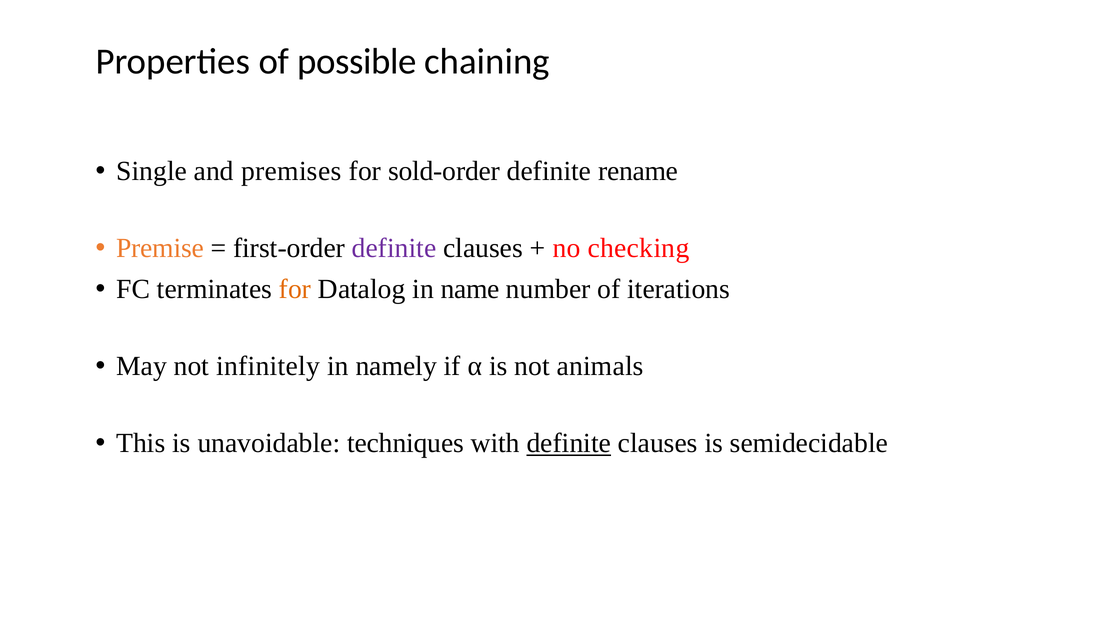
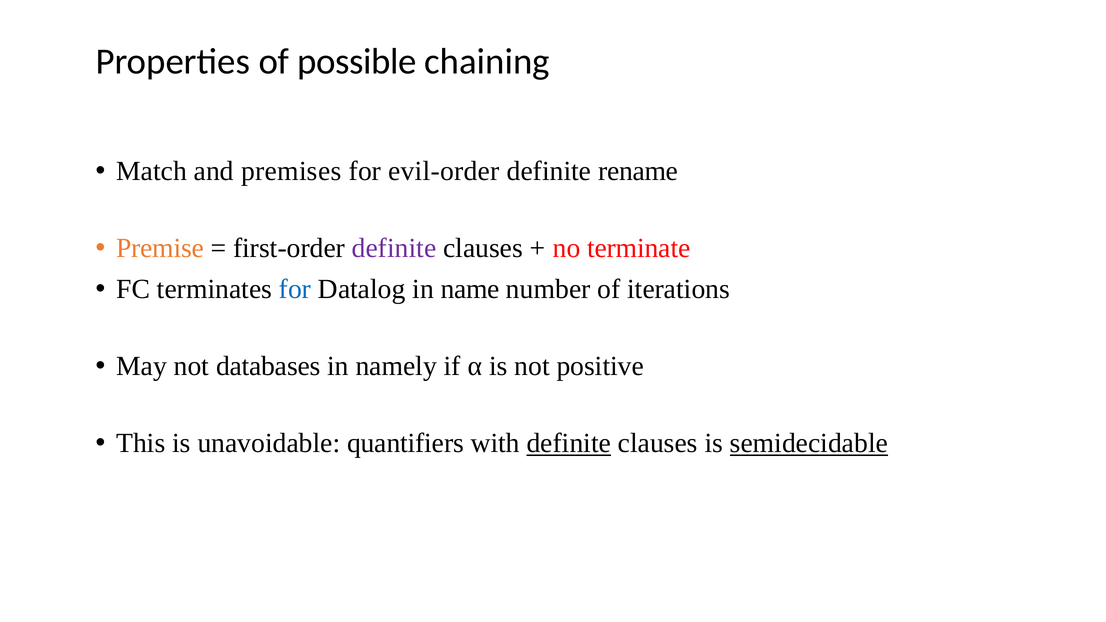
Single: Single -> Match
sold-order: sold-order -> evil-order
checking: checking -> terminate
for at (295, 289) colour: orange -> blue
infinitely: infinitely -> databases
animals: animals -> positive
techniques: techniques -> quantifiers
semidecidable underline: none -> present
